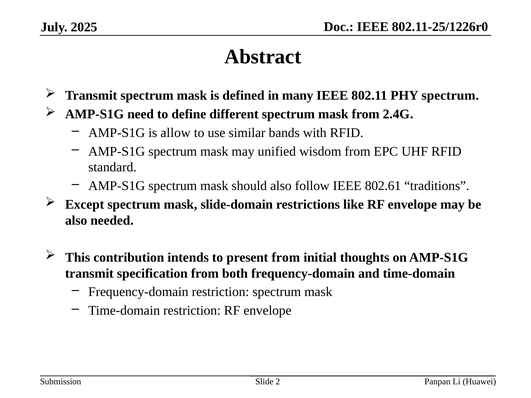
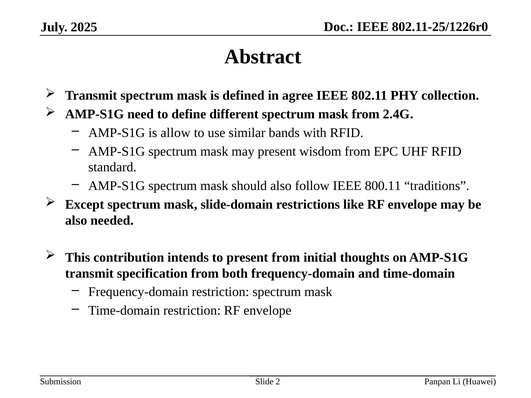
many: many -> agree
PHY spectrum: spectrum -> collection
may unified: unified -> present
802.61: 802.61 -> 800.11
